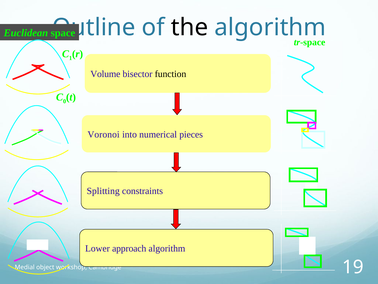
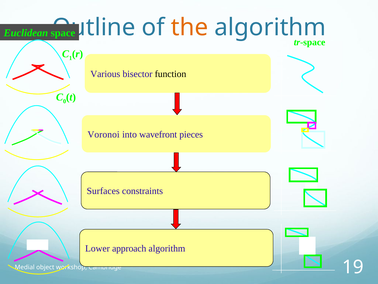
the colour: black -> orange
Volume: Volume -> Various
numerical: numerical -> wavefront
Splitting: Splitting -> Surfaces
